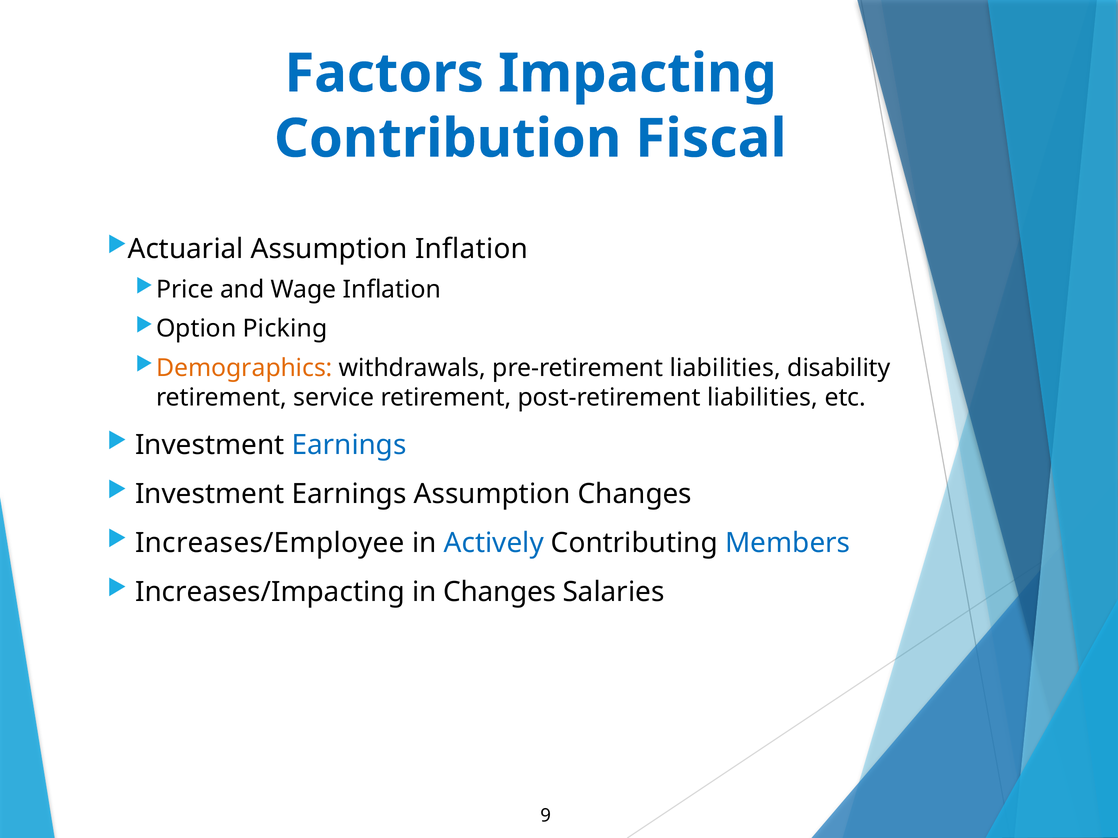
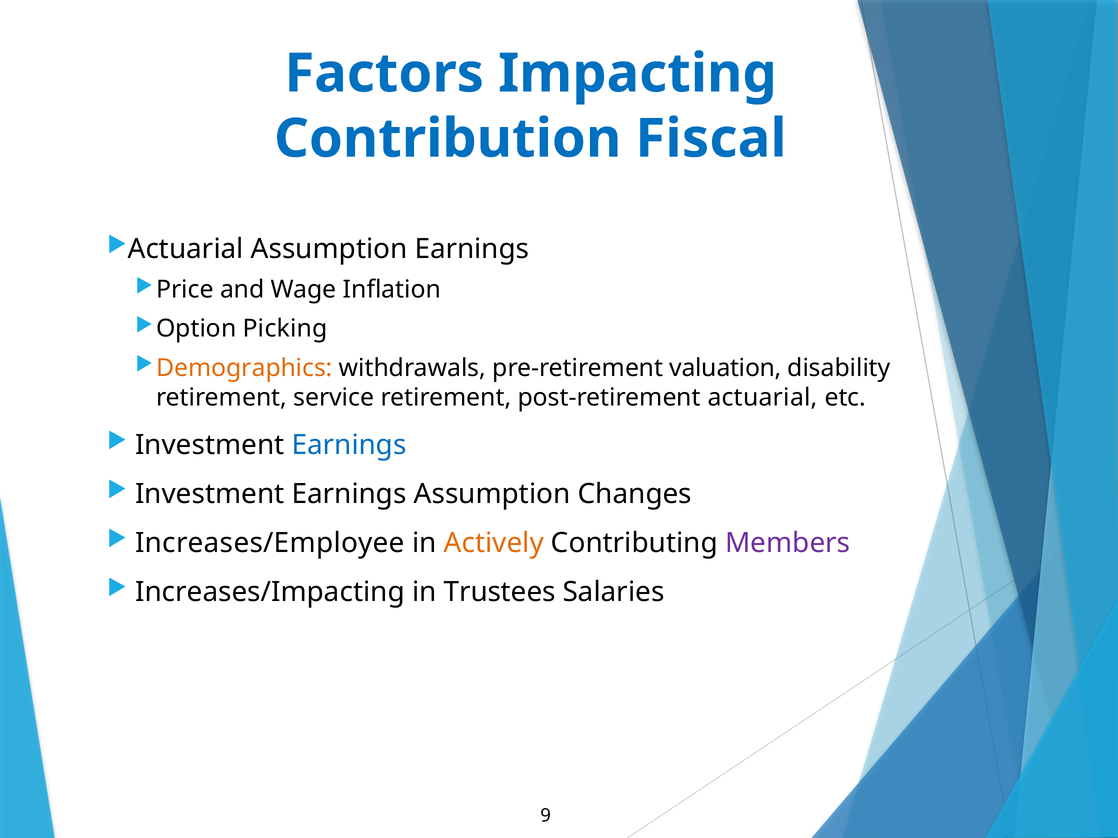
Assumption Inflation: Inflation -> Earnings
pre-retirement liabilities: liabilities -> valuation
post-retirement liabilities: liabilities -> actuarial
Actively colour: blue -> orange
Members colour: blue -> purple
in Changes: Changes -> Trustees
